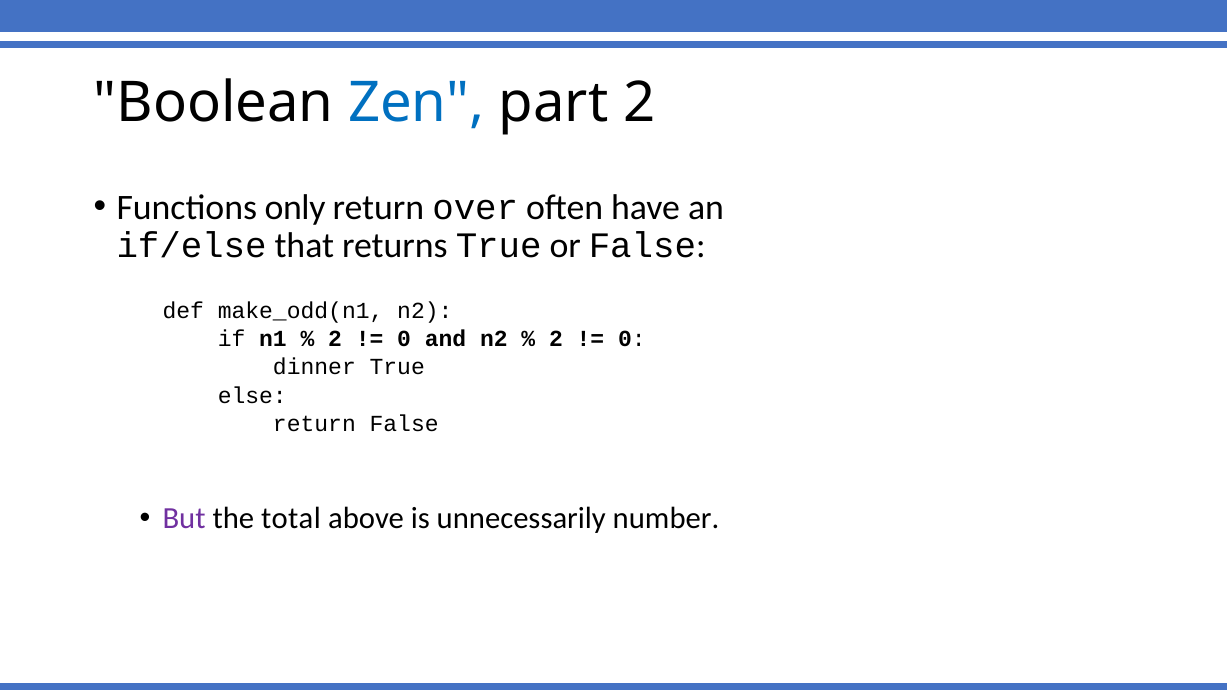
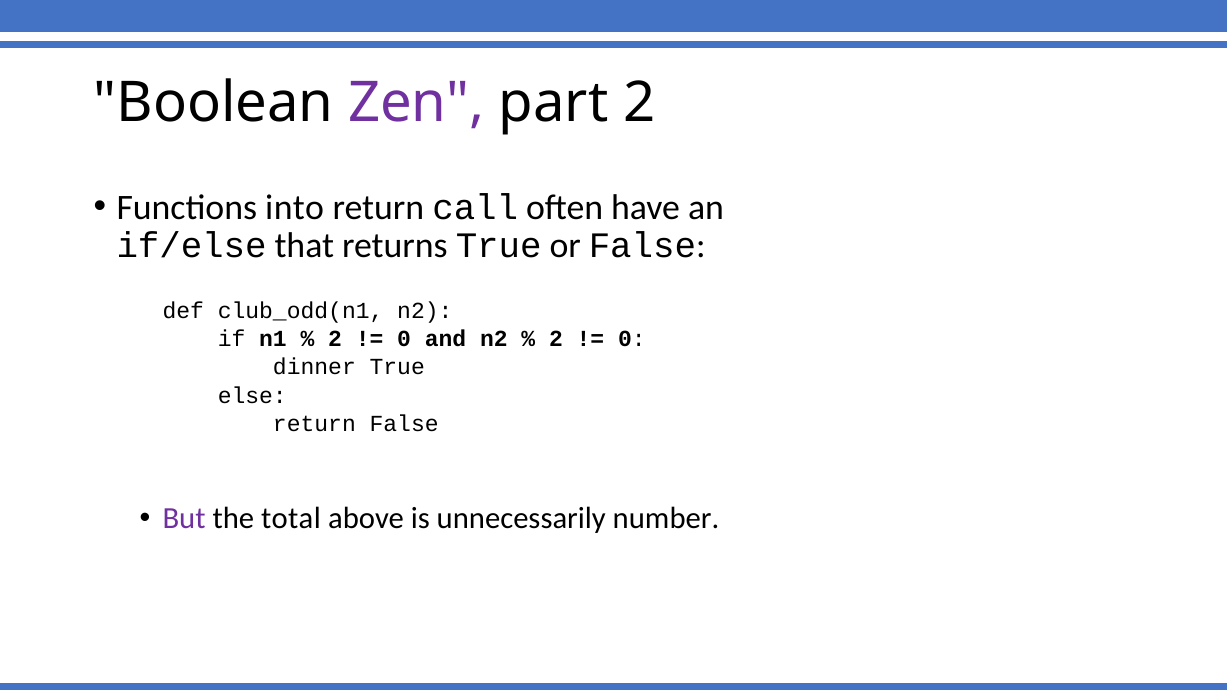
Zen colour: blue -> purple
only: only -> into
over: over -> call
make_odd(n1: make_odd(n1 -> club_odd(n1
